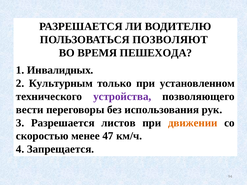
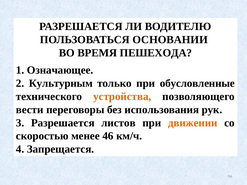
ПОЗВОЛЯЮТ: ПОЗВОЛЯЮТ -> ОСНОВАНИИ
Инвалидных: Инвалидных -> Означающее
установленном: установленном -> обусловленные
устройства colour: purple -> orange
47: 47 -> 46
